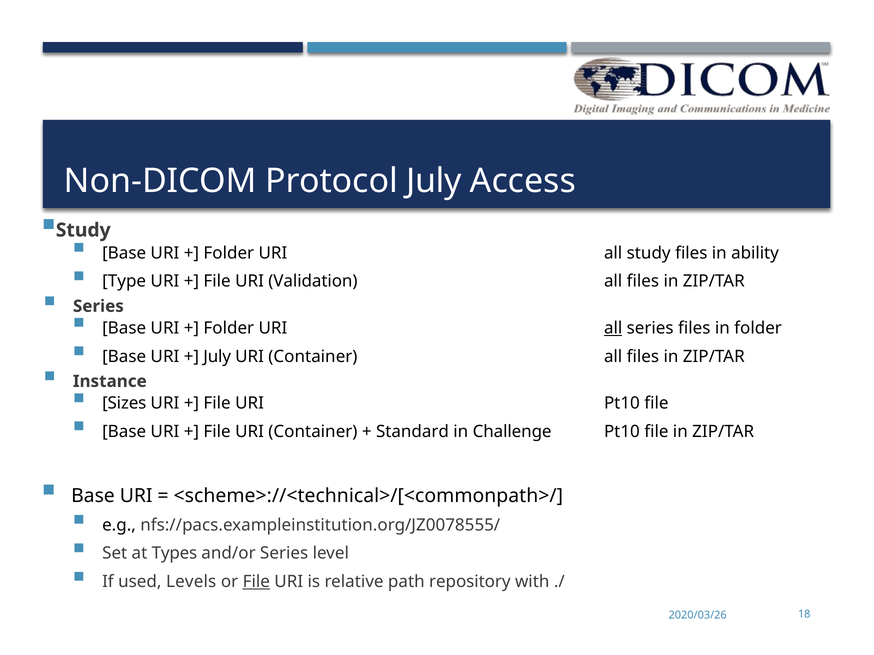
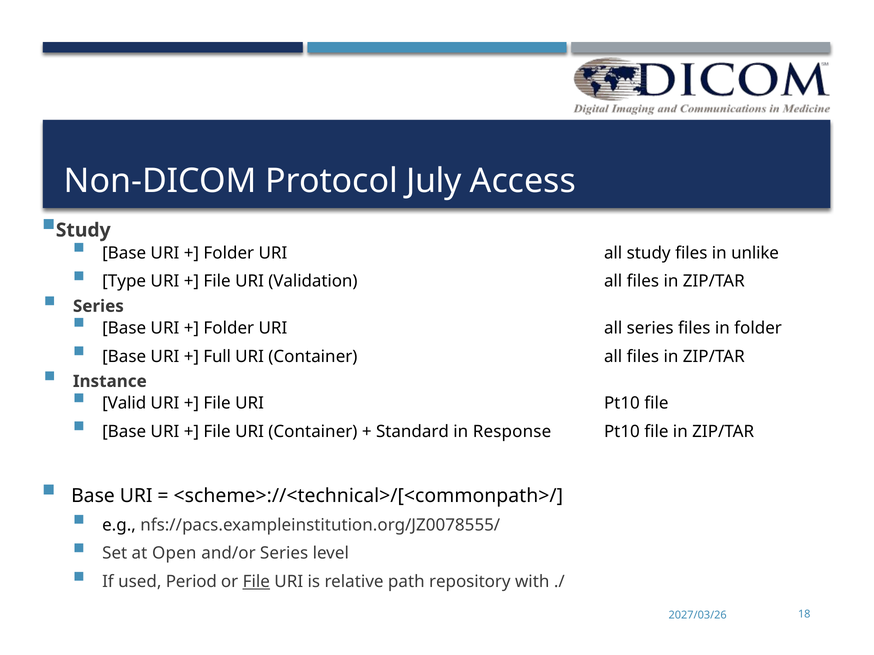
ability: ability -> unlike
all at (613, 328) underline: present -> none
July at (217, 357): July -> Full
Sizes: Sizes -> Valid
Challenge: Challenge -> Response
Types: Types -> Open
Levels: Levels -> Period
2020/03/26: 2020/03/26 -> 2027/03/26
